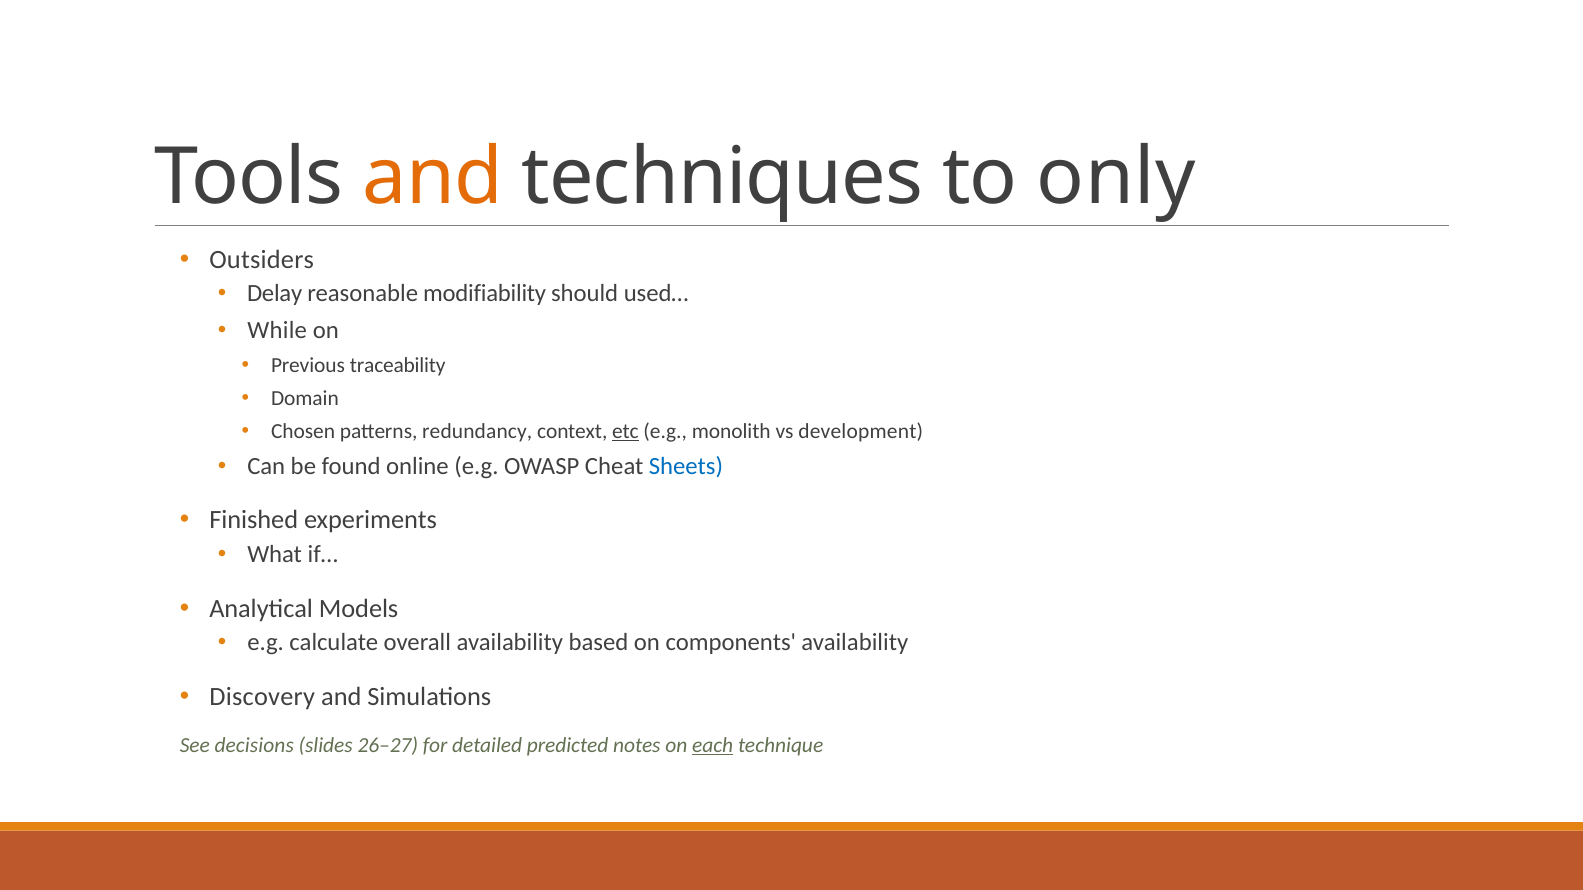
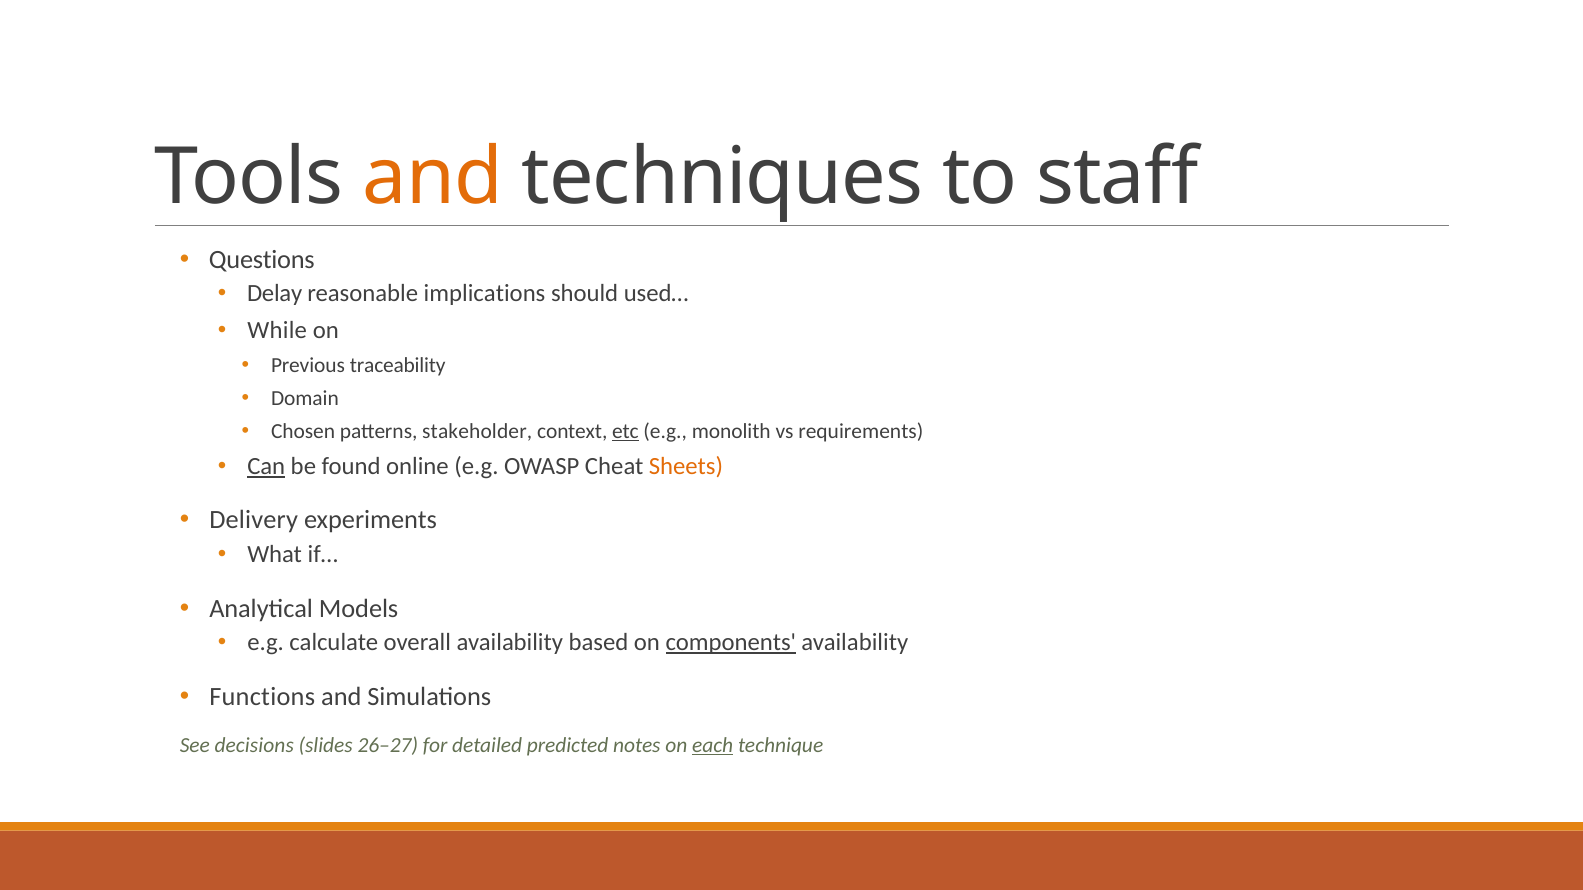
only: only -> staff
Outsiders: Outsiders -> Questions
modifiability: modifiability -> implications
redundancy: redundancy -> stakeholder
development: development -> requirements
Can underline: none -> present
Sheets colour: blue -> orange
Finished: Finished -> Delivery
components underline: none -> present
Discovery: Discovery -> Functions
